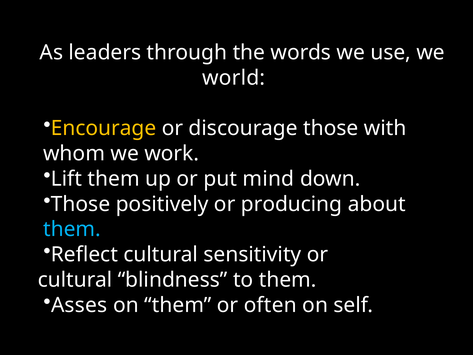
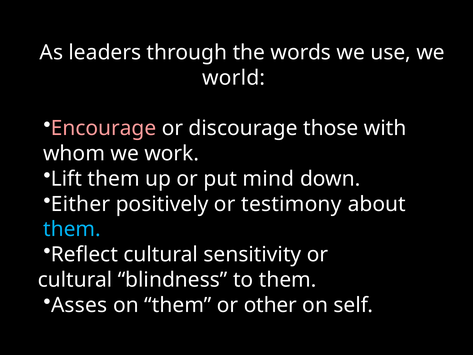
Encourage colour: yellow -> pink
Those at (81, 204): Those -> Either
producing: producing -> testimony
often: often -> other
